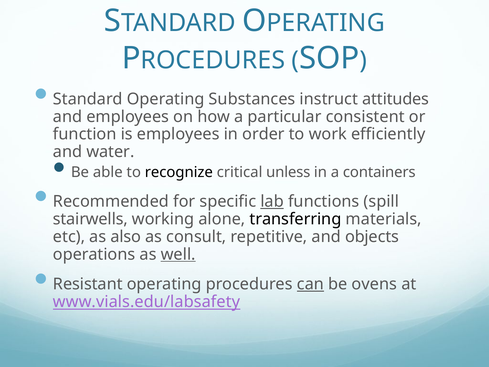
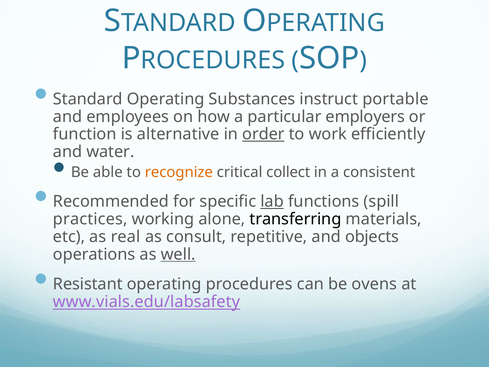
attitudes: attitudes -> portable
consistent: consistent -> employers
is employees: employees -> alternative
order underline: none -> present
recognize colour: black -> orange
unless: unless -> collect
containers: containers -> consistent
stairwells: stairwells -> practices
also: also -> real
can underline: present -> none
